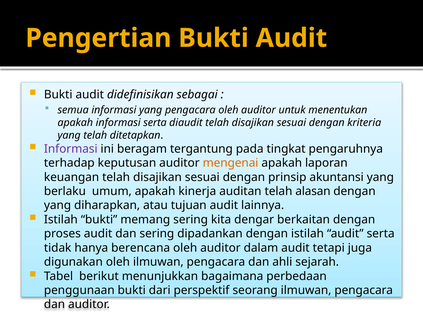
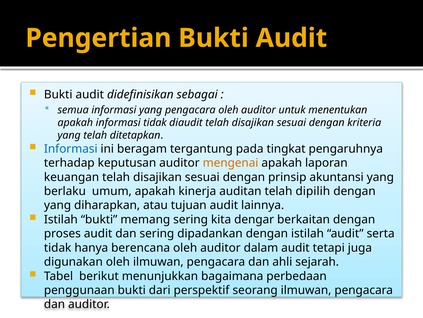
informasi serta: serta -> tidak
Informasi at (71, 149) colour: purple -> blue
alasan: alasan -> dipilih
